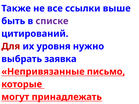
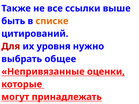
списке colour: purple -> orange
заявка: заявка -> общее
письмо: письмо -> оценки
